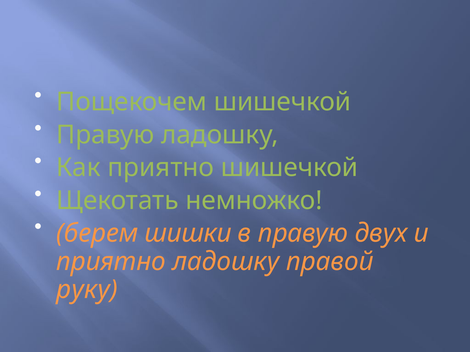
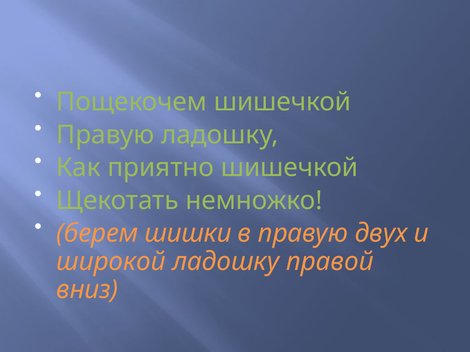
приятно at (111, 262): приятно -> широкой
руку: руку -> вниз
